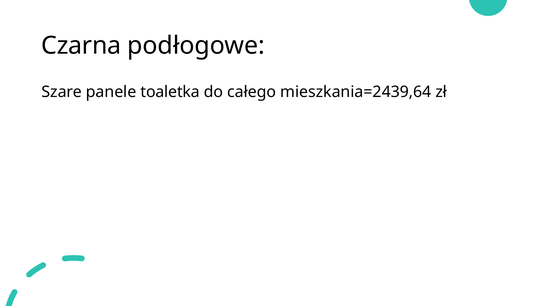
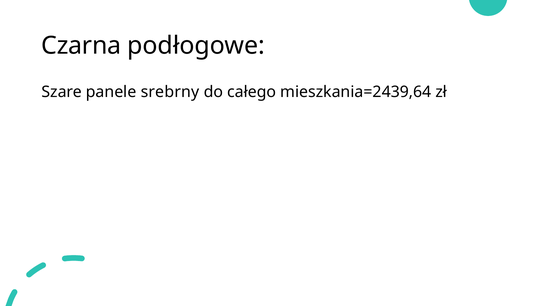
toaletka: toaletka -> srebrny
